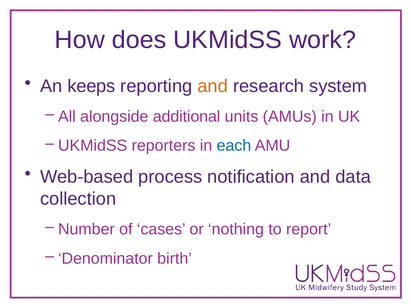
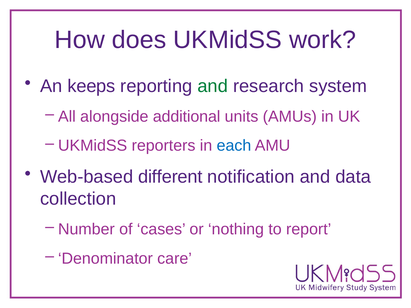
and at (213, 86) colour: orange -> green
process: process -> different
birth: birth -> care
